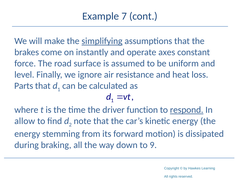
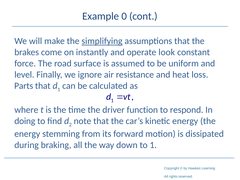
7: 7 -> 0
axes: axes -> look
respond underline: present -> none
allow: allow -> doing
to 9: 9 -> 1
